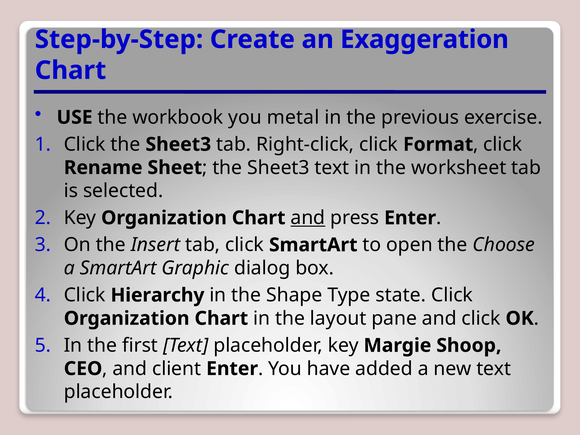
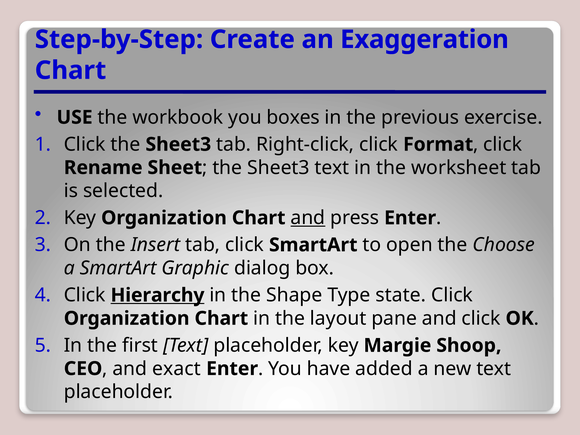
metal: metal -> boxes
Hierarchy underline: none -> present
client: client -> exact
